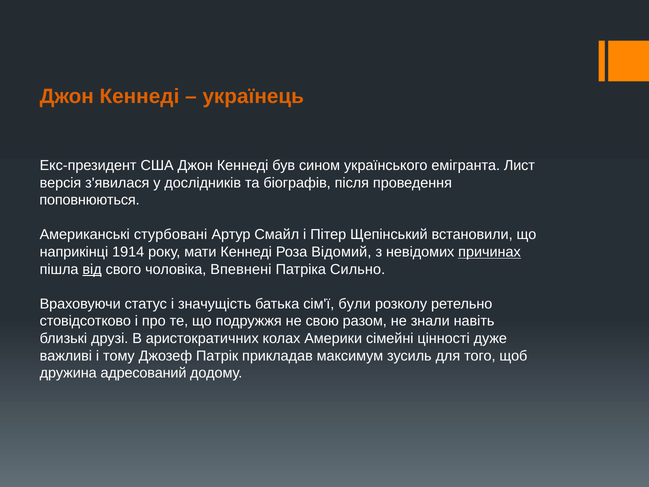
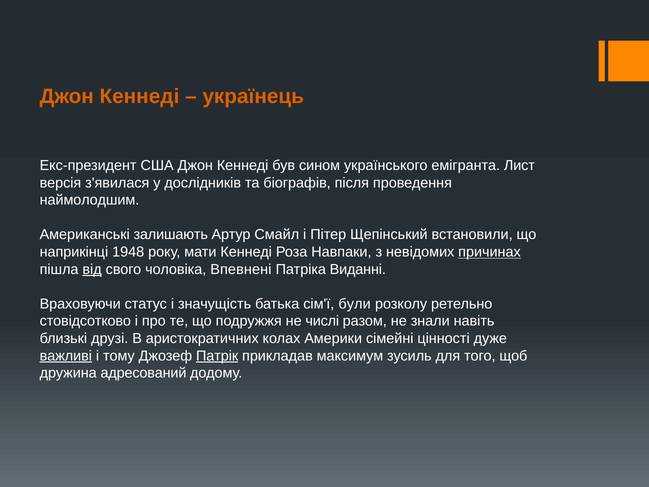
поповнюються: поповнюються -> наймолодшим
стурбовані: стурбовані -> залишають
1914: 1914 -> 1948
Відомий: Відомий -> Навпаки
Сильно: Сильно -> Виданні
свою: свою -> числі
важливі underline: none -> present
Патрік underline: none -> present
